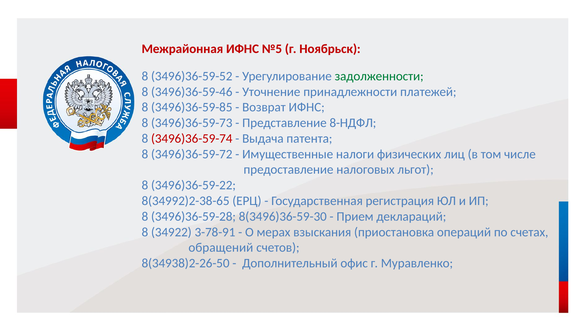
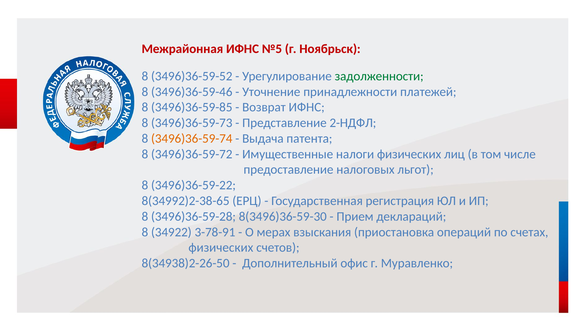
8-НДФЛ: 8-НДФЛ -> 2-НДФЛ
3496)36-59-74 colour: red -> orange
обращений at (221, 248): обращений -> физических
